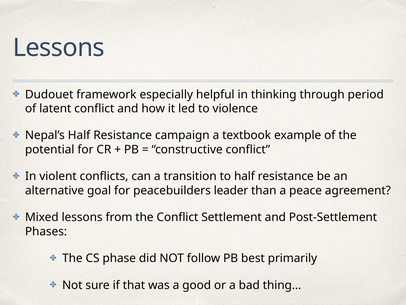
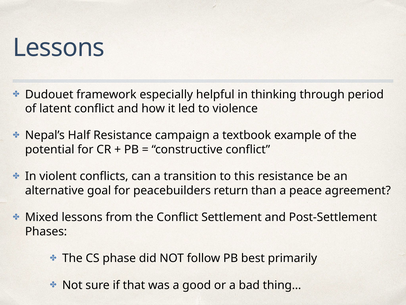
to half: half -> this
leader: leader -> return
